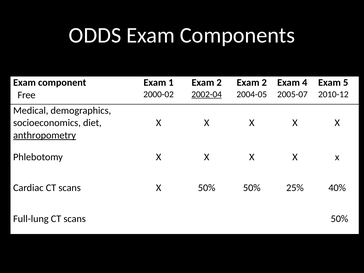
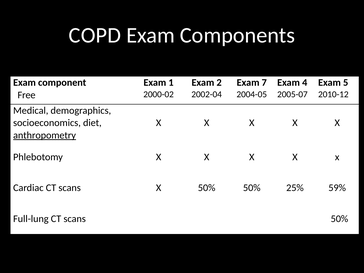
ODDS: ODDS -> COPD
2 at (264, 83): 2 -> 7
2002-04 underline: present -> none
40%: 40% -> 59%
